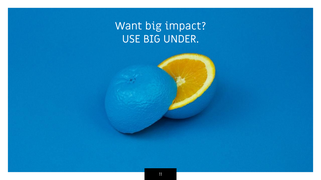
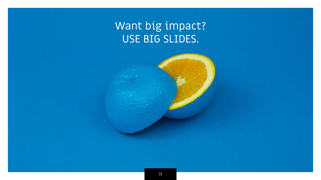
UNDER: UNDER -> SLIDES
